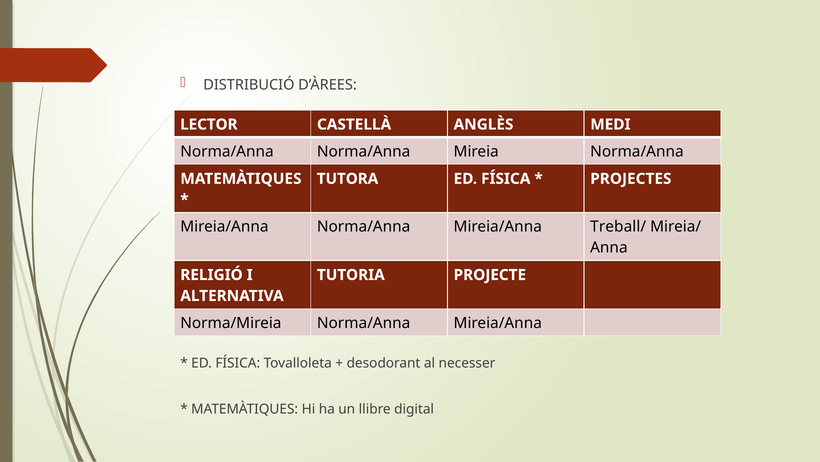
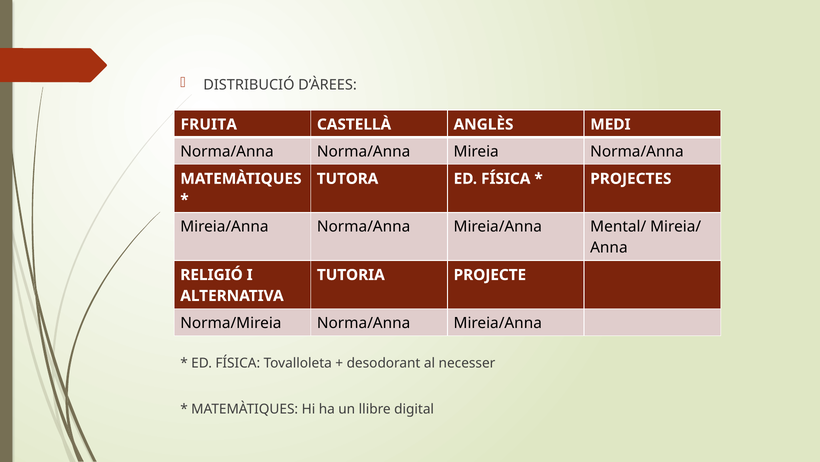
LECTOR: LECTOR -> FRUITA
Treball/: Treball/ -> Mental/
